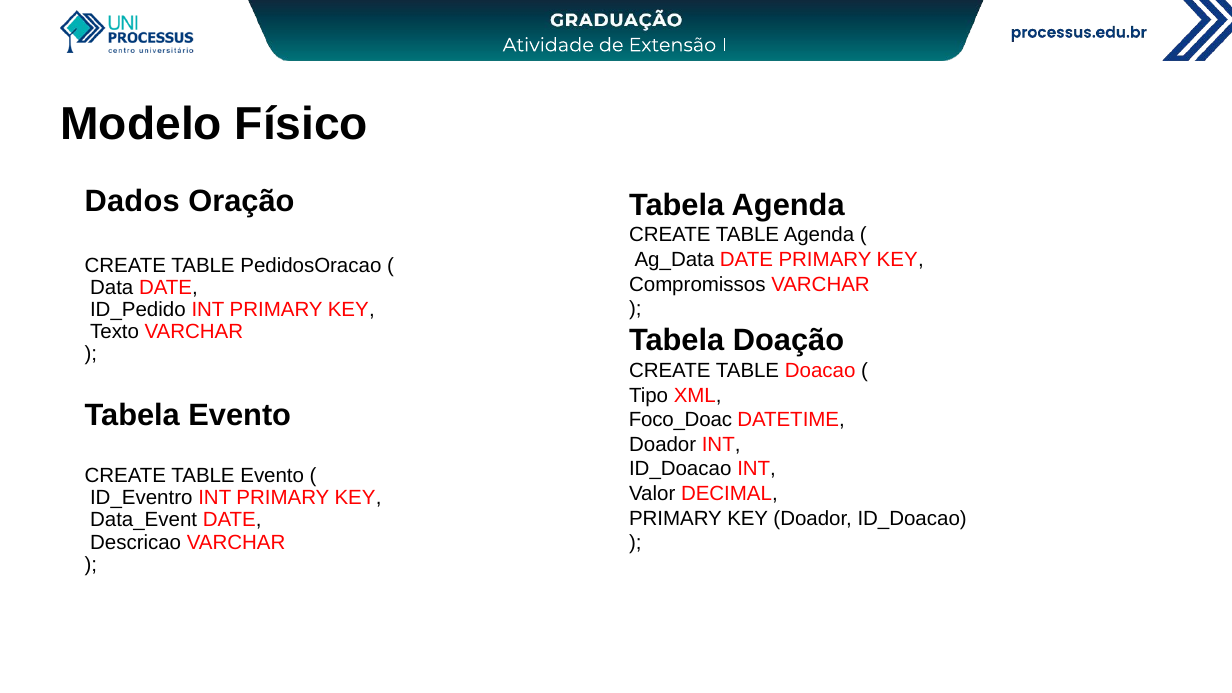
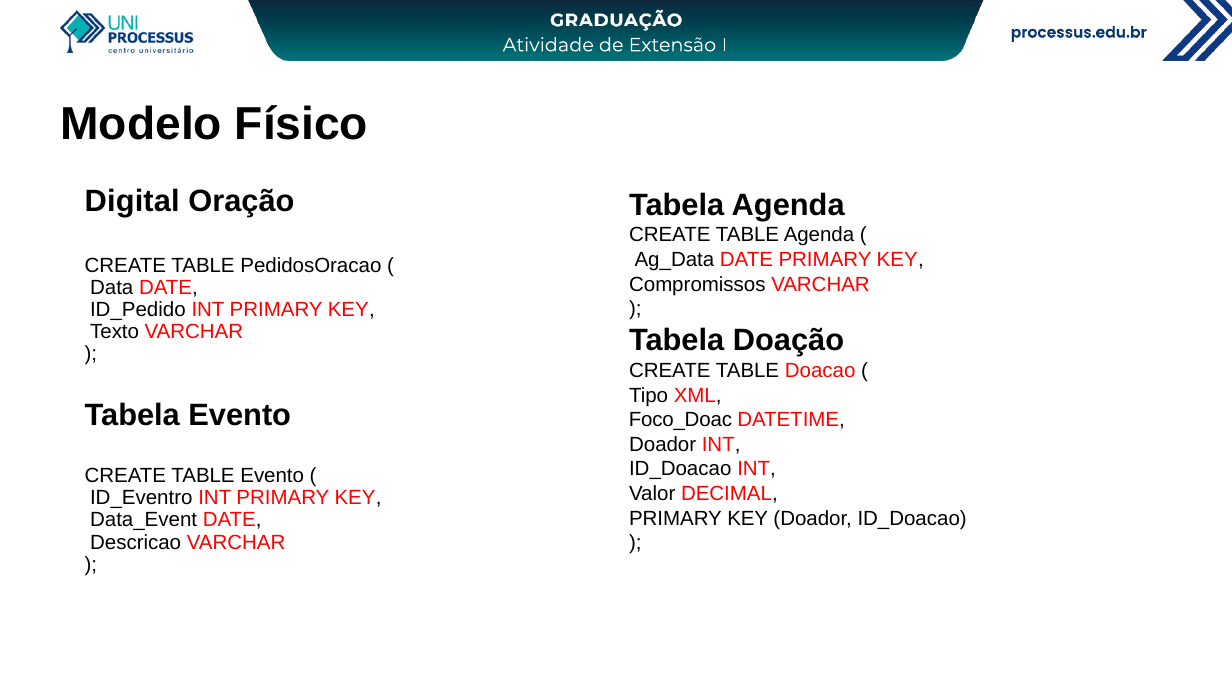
Dados: Dados -> Digital
